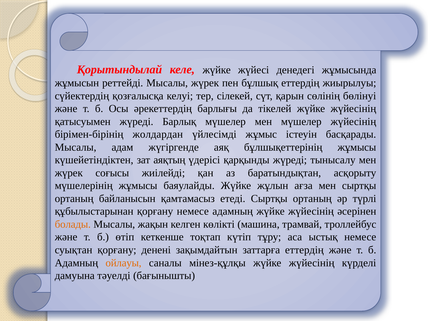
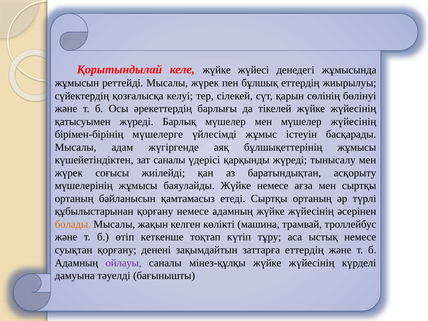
жолдардан: жолдардан -> мүшелерге
зат аяқтың: аяқтың -> саналы
Жүйке жұлын: жұлын -> немесе
ойлауы colour: orange -> purple
